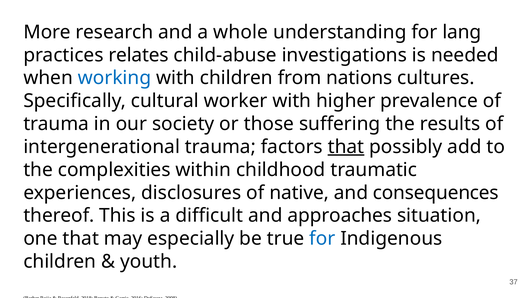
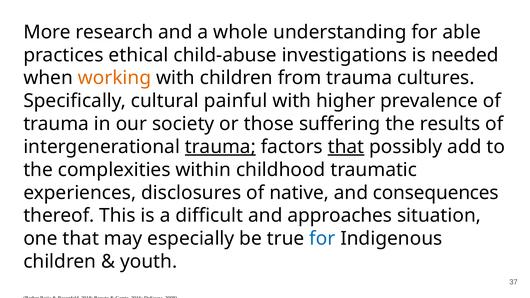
lang: lang -> able
relates: relates -> ethical
working colour: blue -> orange
from nations: nations -> trauma
worker: worker -> painful
trauma at (220, 147) underline: none -> present
